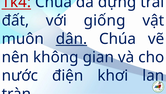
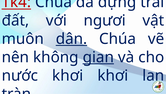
giống: giống -> ngươi
gian underline: none -> present
nước điện: điện -> khơi
